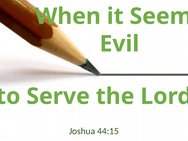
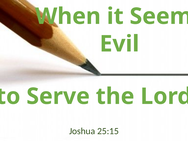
44:15: 44:15 -> 25:15
